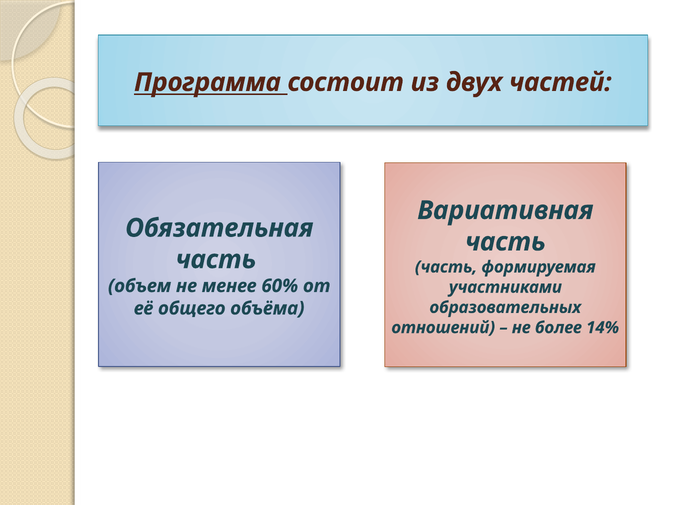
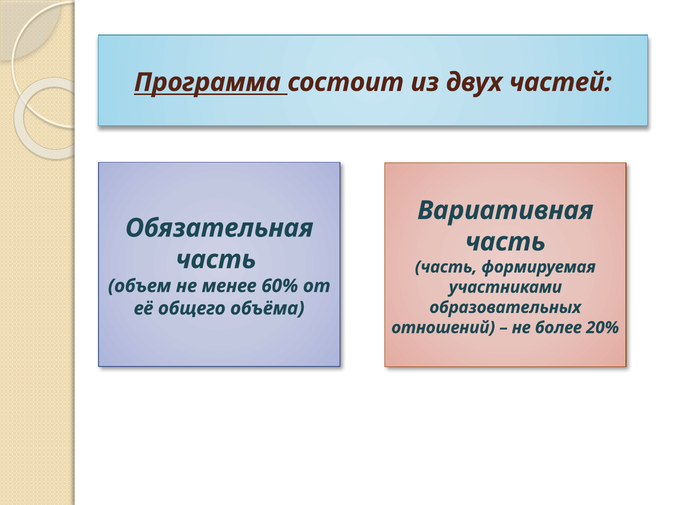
14%: 14% -> 20%
